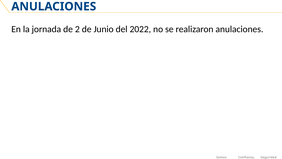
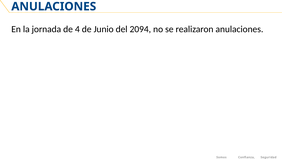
2: 2 -> 4
2022: 2022 -> 2094
